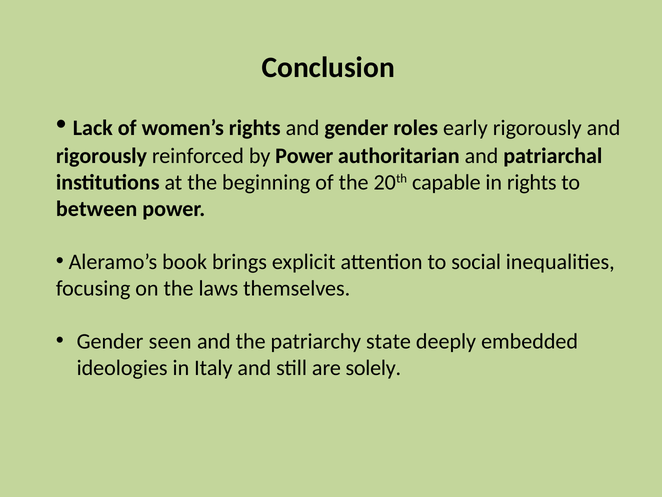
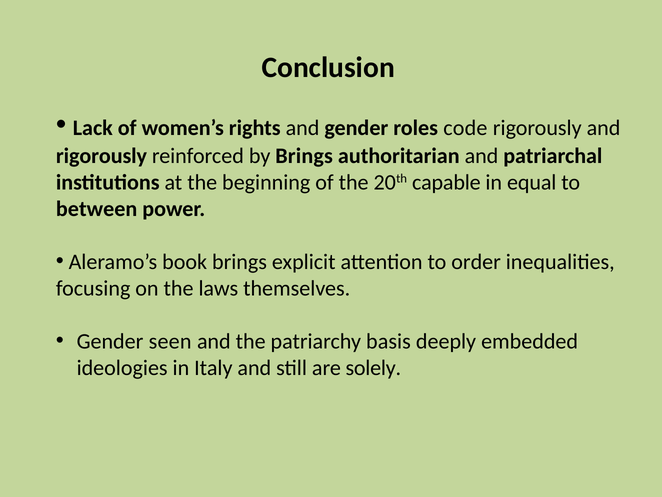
early: early -> code
by Power: Power -> Brings
in rights: rights -> equal
social: social -> order
state: state -> basis
